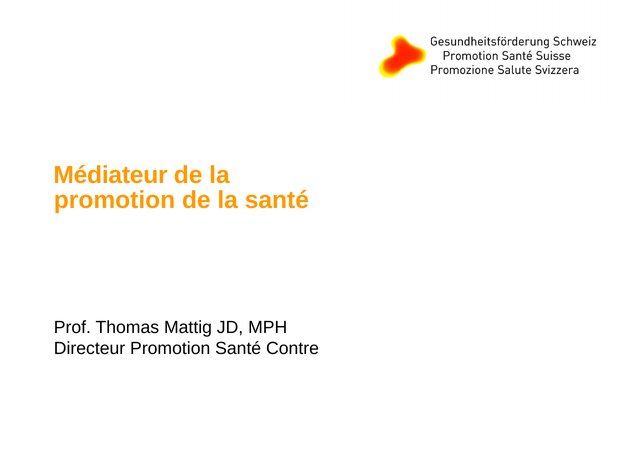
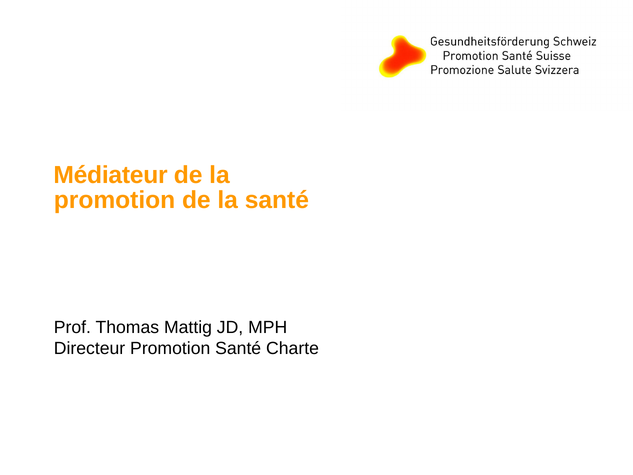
Contre: Contre -> Charte
